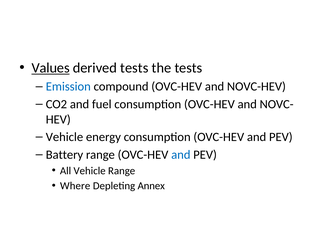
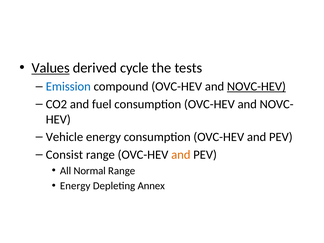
derived tests: tests -> cycle
NOVC-HEV underline: none -> present
Battery: Battery -> Consist
and at (181, 155) colour: blue -> orange
All Vehicle: Vehicle -> Normal
Where at (75, 186): Where -> Energy
